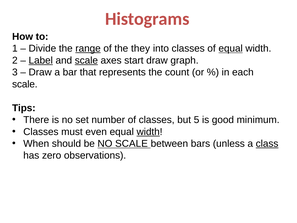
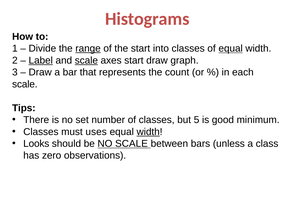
the they: they -> start
even: even -> uses
When: When -> Looks
class underline: present -> none
